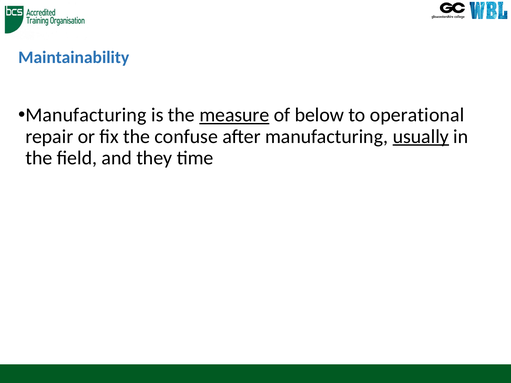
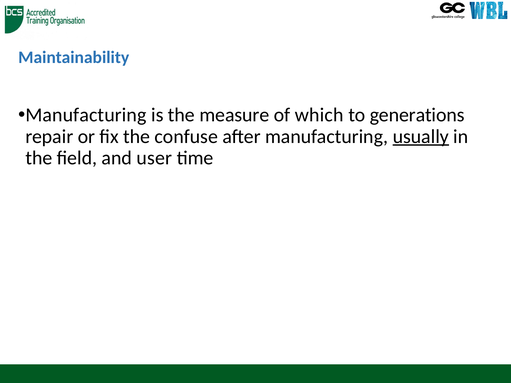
measure underline: present -> none
below: below -> which
operational: operational -> generations
they: they -> user
